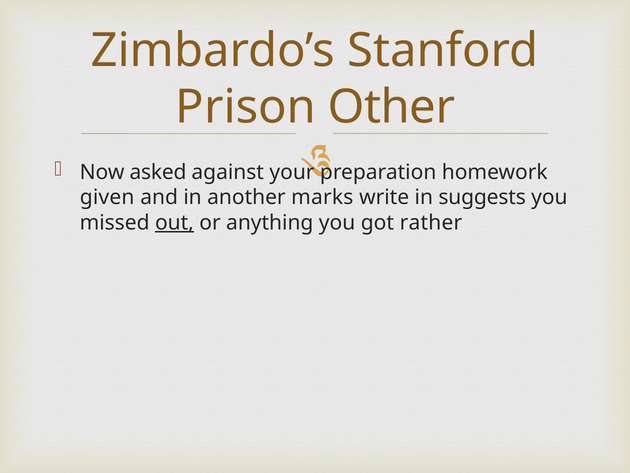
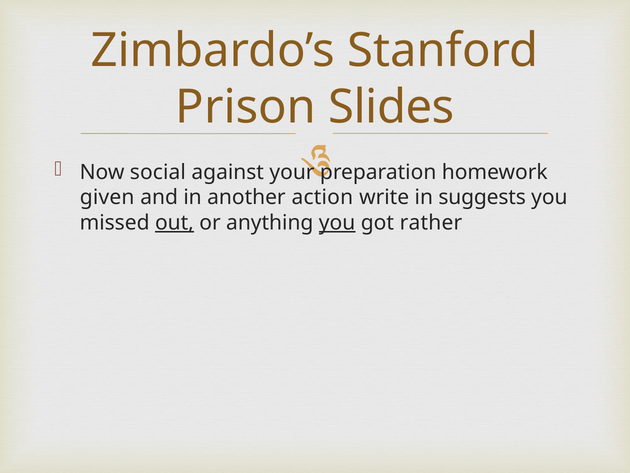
Other: Other -> Slides
asked: asked -> social
marks: marks -> action
you at (337, 223) underline: none -> present
